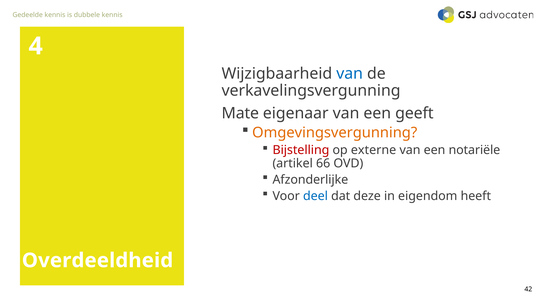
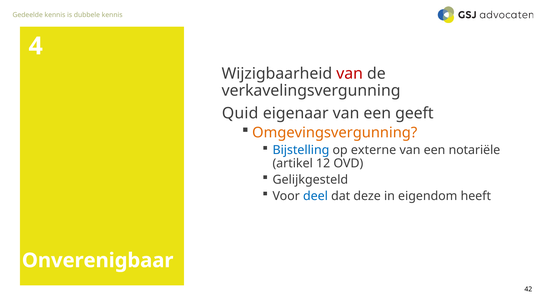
van at (350, 74) colour: blue -> red
Mate: Mate -> Quid
Bijstelling colour: red -> blue
66: 66 -> 12
Afzonderlijke: Afzonderlijke -> Gelijkgesteld
Overdeeldheid: Overdeeldheid -> Onverenigbaar
